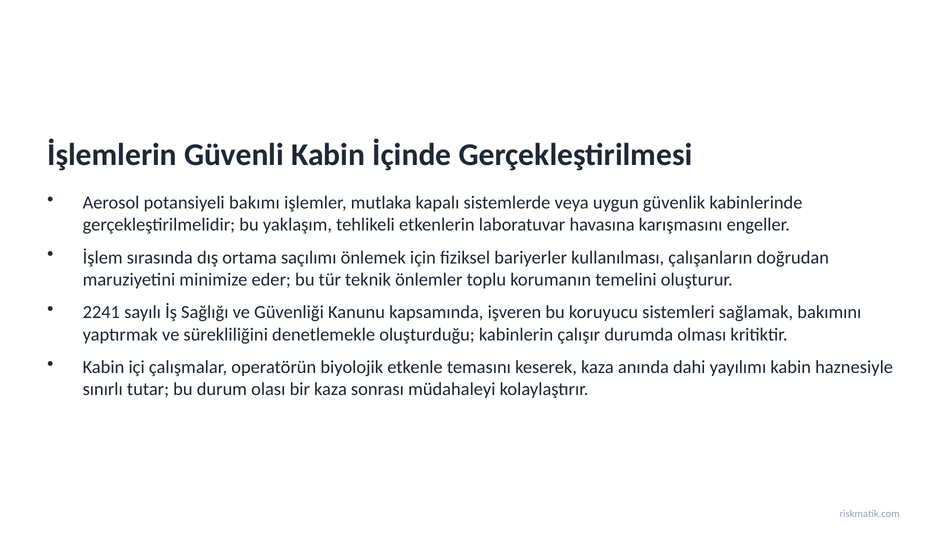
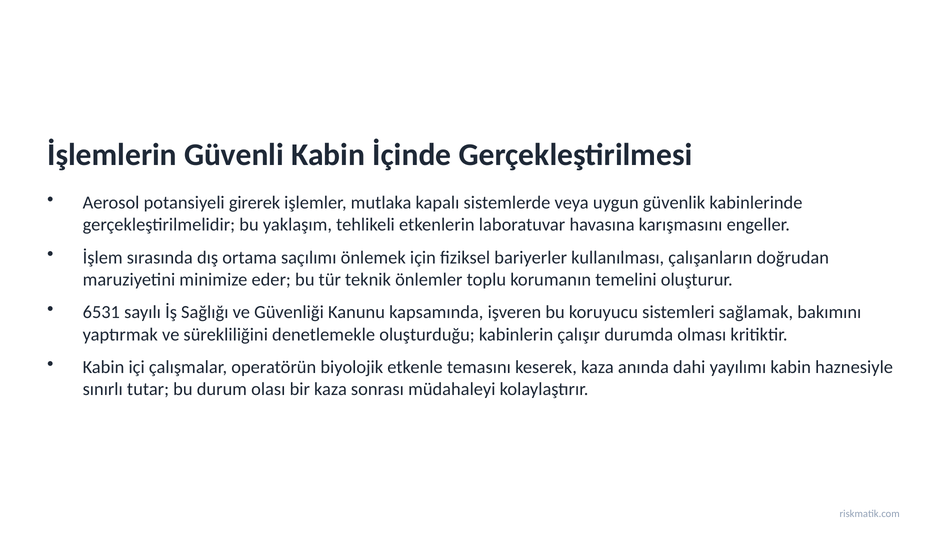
bakımı: bakımı -> girerek
2241: 2241 -> 6531
